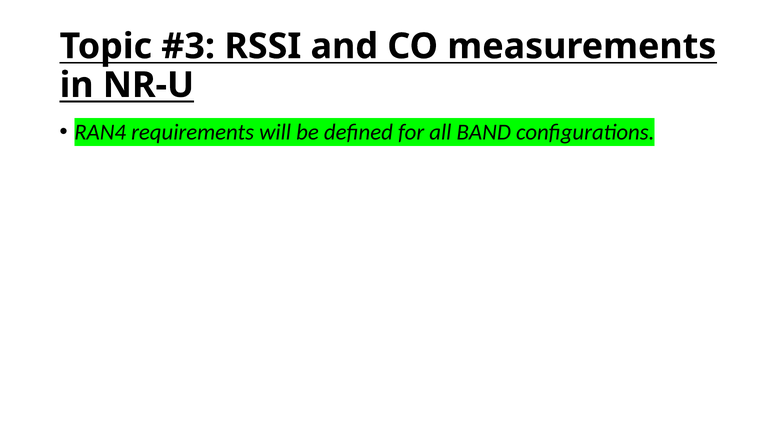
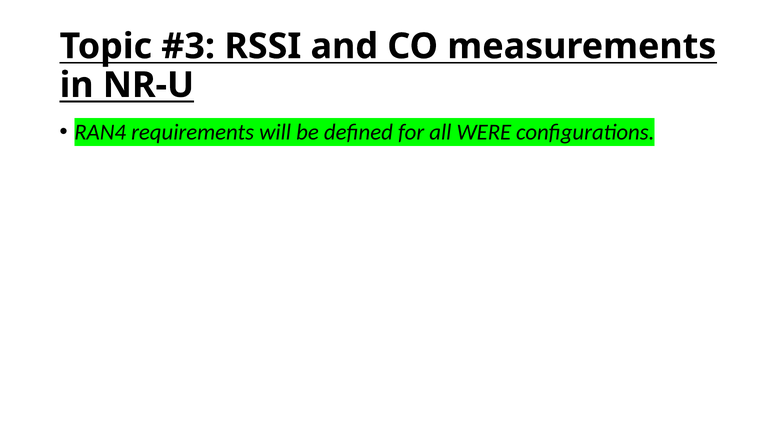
BAND: BAND -> WERE
